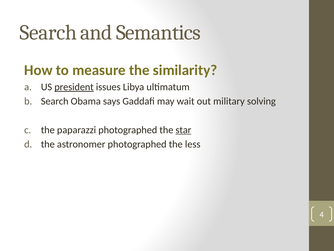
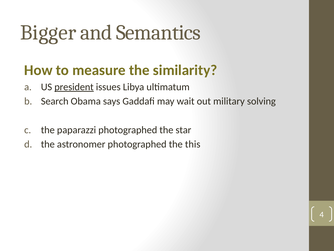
Search at (48, 32): Search -> Bigger
star underline: present -> none
less: less -> this
